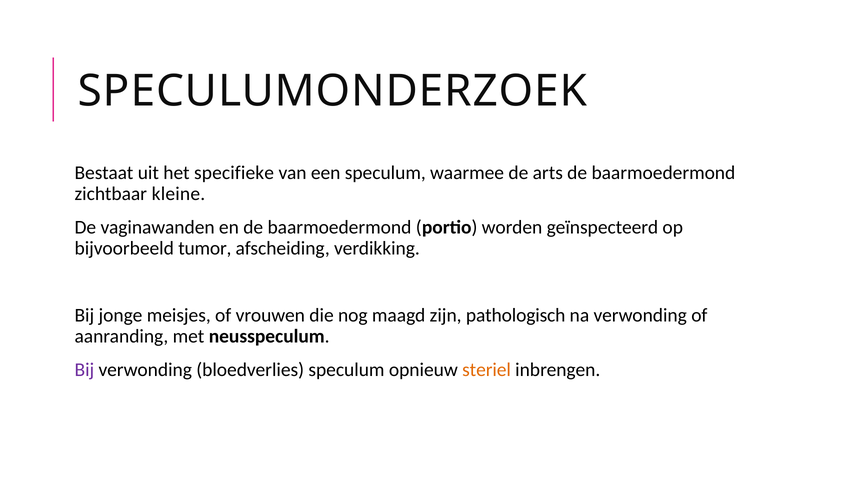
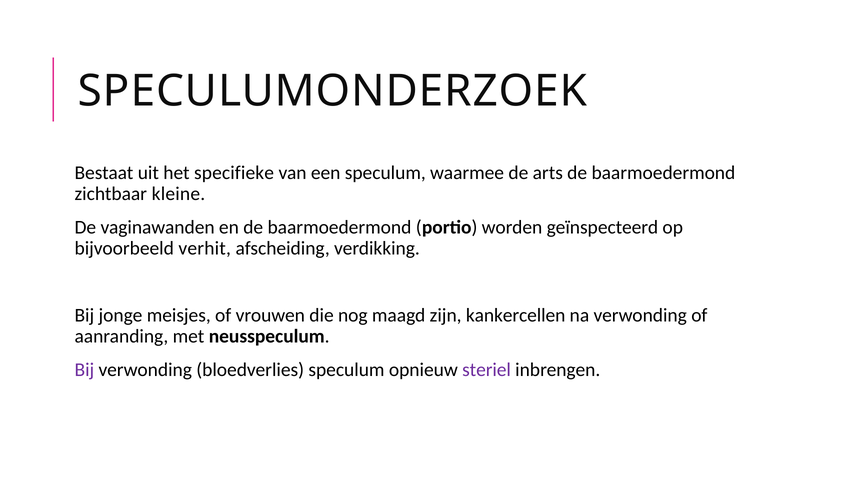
tumor: tumor -> verhit
pathologisch: pathologisch -> kankercellen
steriel colour: orange -> purple
